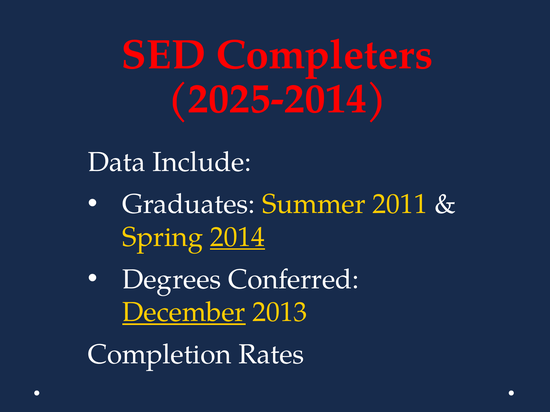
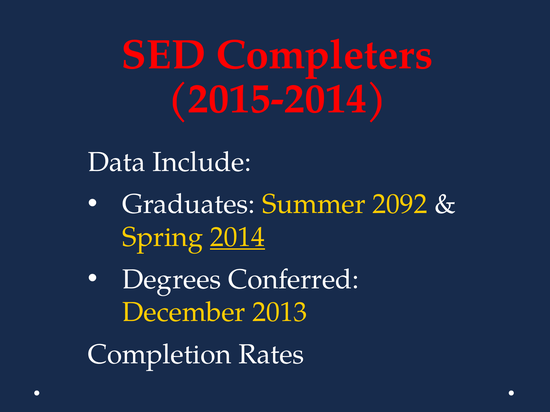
2025-2014: 2025-2014 -> 2015-2014
2011: 2011 -> 2092
December underline: present -> none
